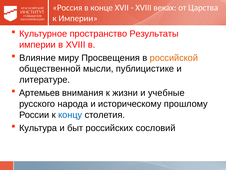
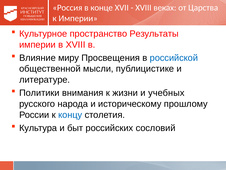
российской colour: orange -> blue
Артемьев: Артемьев -> Политики
учебные: учебные -> учебных
